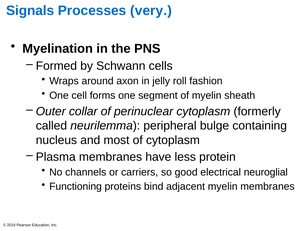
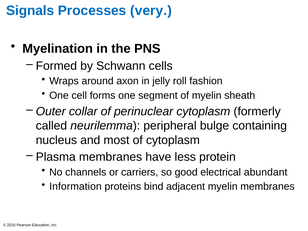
neuroglial: neuroglial -> abundant
Functioning: Functioning -> Information
